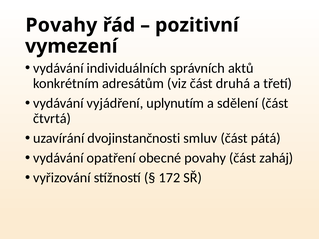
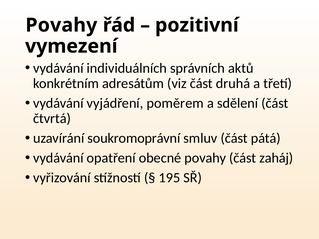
uplynutím: uplynutím -> poměrem
dvojinstančnosti: dvojinstančnosti -> soukromoprávní
172: 172 -> 195
